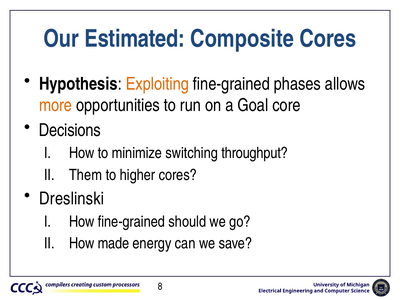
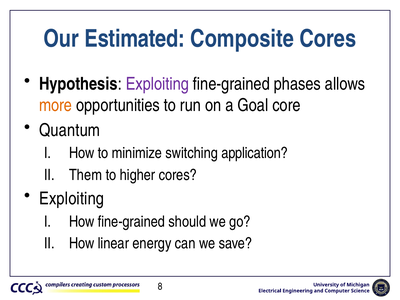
Exploiting at (157, 84) colour: orange -> purple
Decisions: Decisions -> Quantum
throughput: throughput -> application
Dreslinski at (72, 199): Dreslinski -> Exploiting
made: made -> linear
